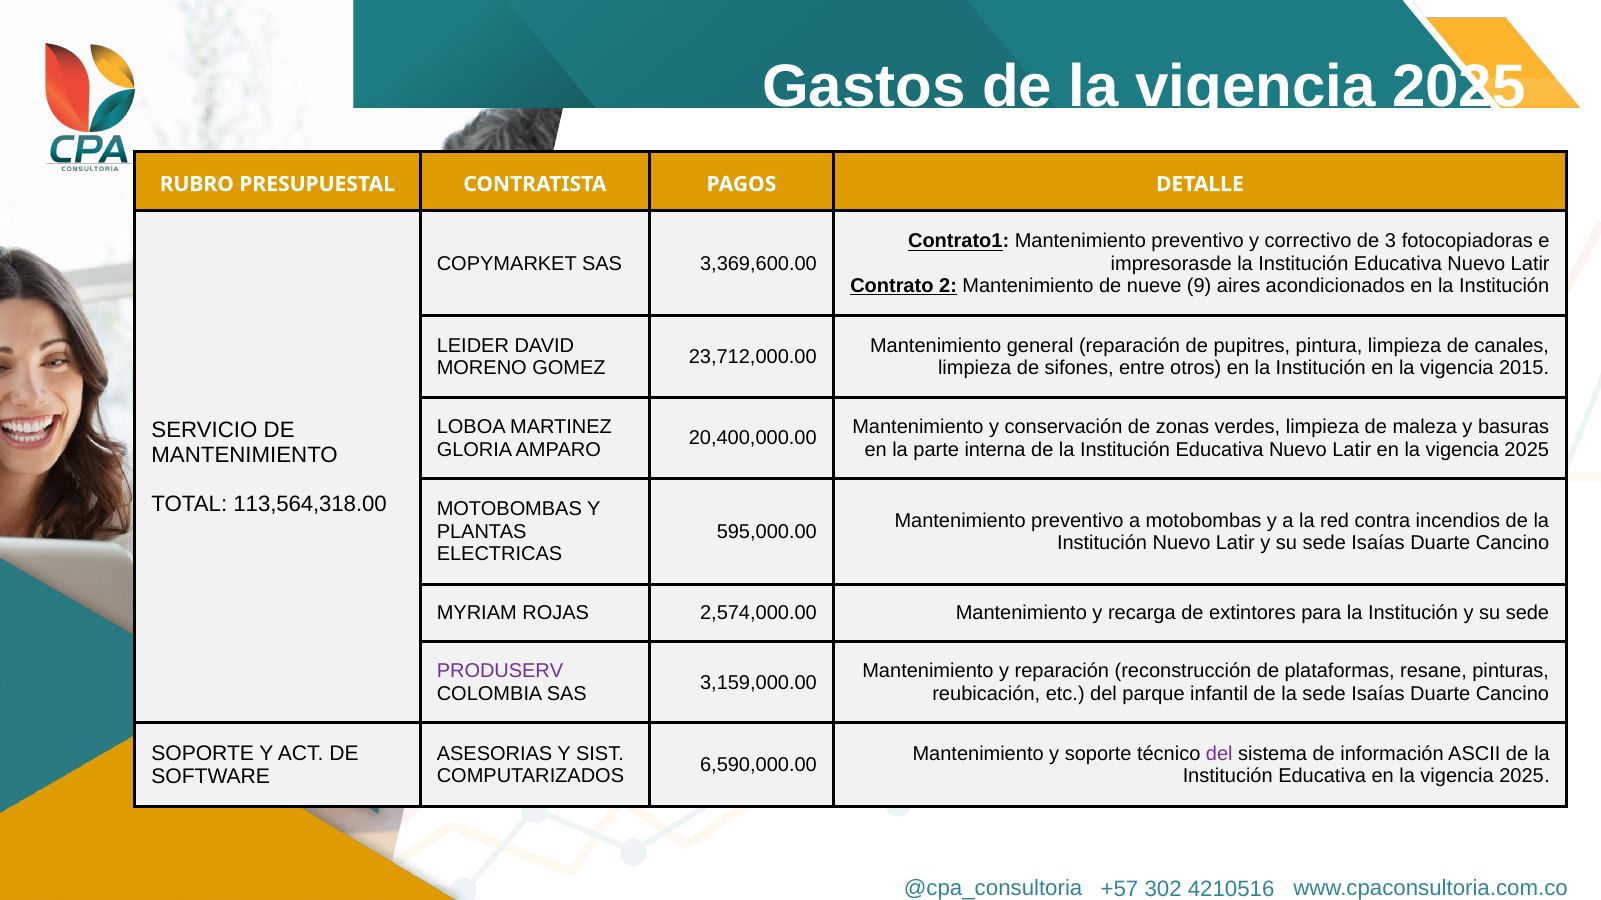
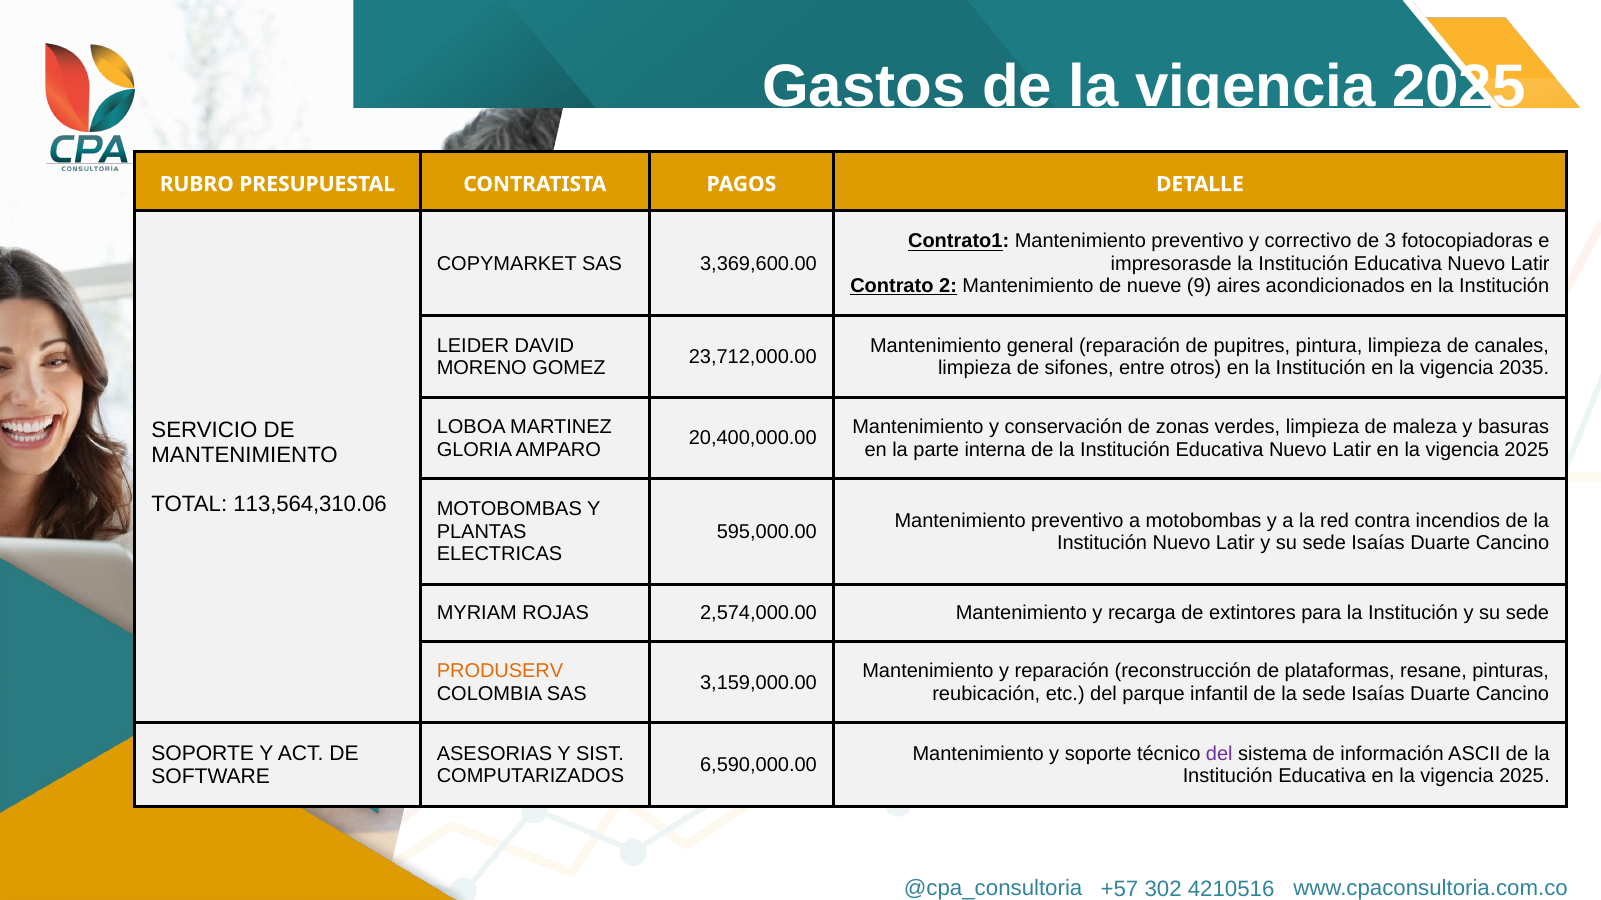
2015: 2015 -> 2035
113,564,318.00: 113,564,318.00 -> 113,564,310.06
PRODUSERV colour: purple -> orange
